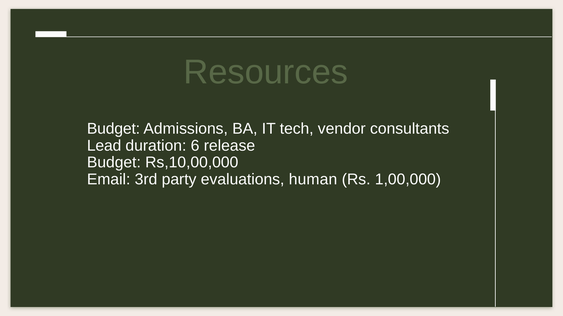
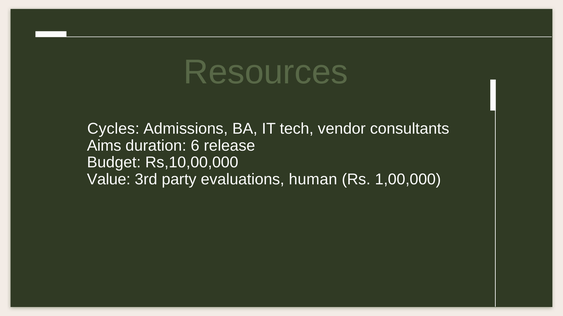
Budget at (113, 129): Budget -> Cycles
Lead: Lead -> Aims
Email: Email -> Value
